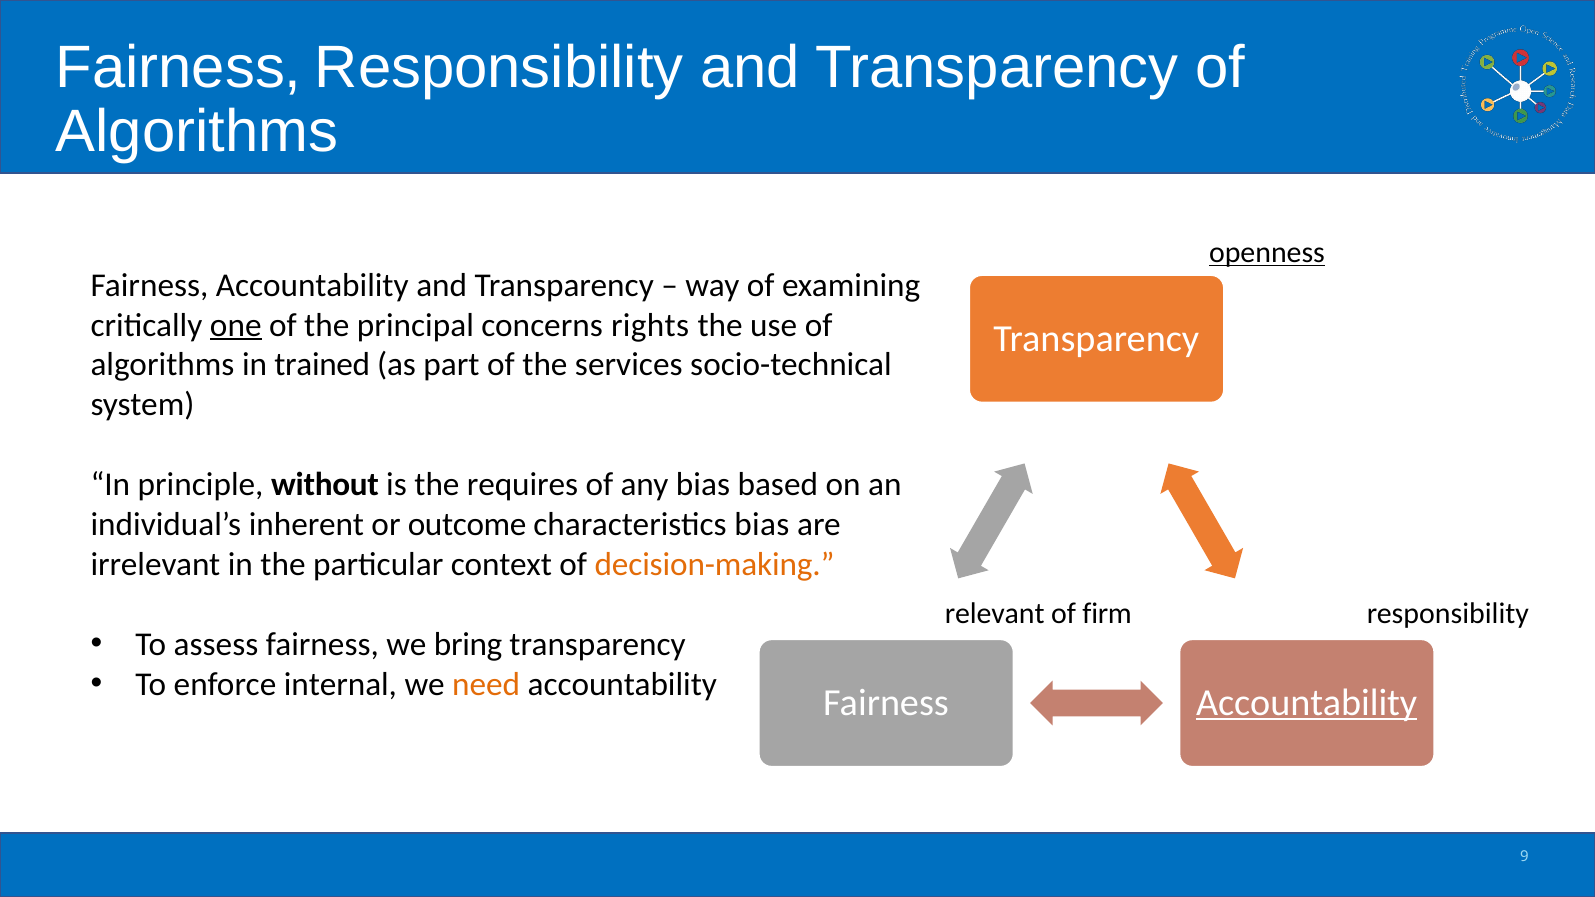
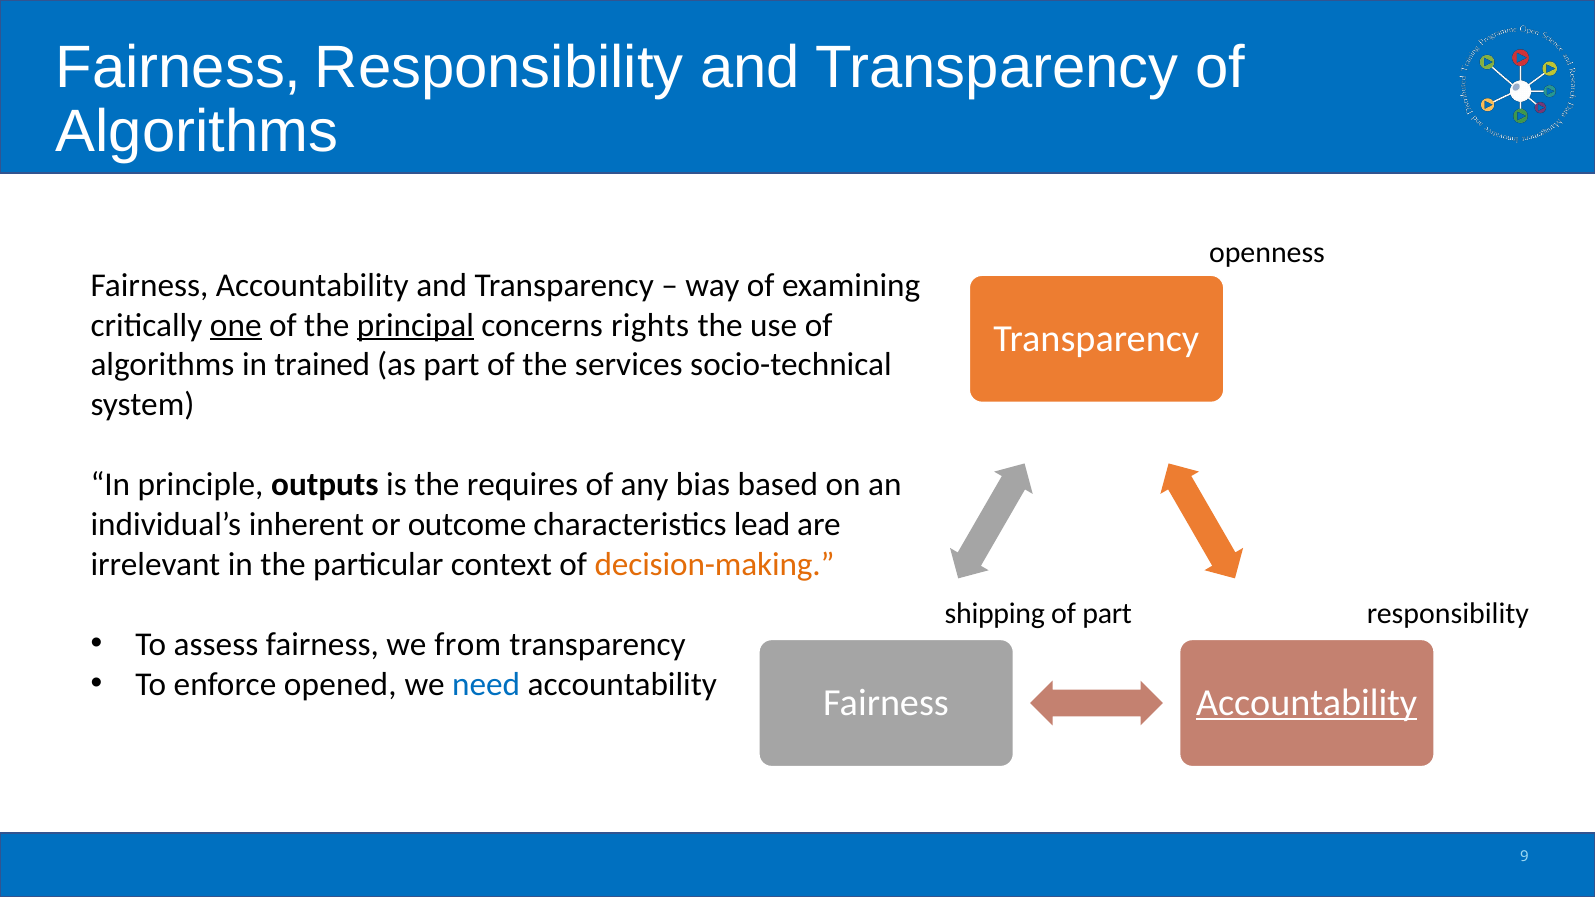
openness underline: present -> none
principal underline: none -> present
without: without -> outputs
characteristics bias: bias -> lead
relevant: relevant -> shipping
of firm: firm -> part
bring: bring -> from
internal: internal -> opened
need colour: orange -> blue
